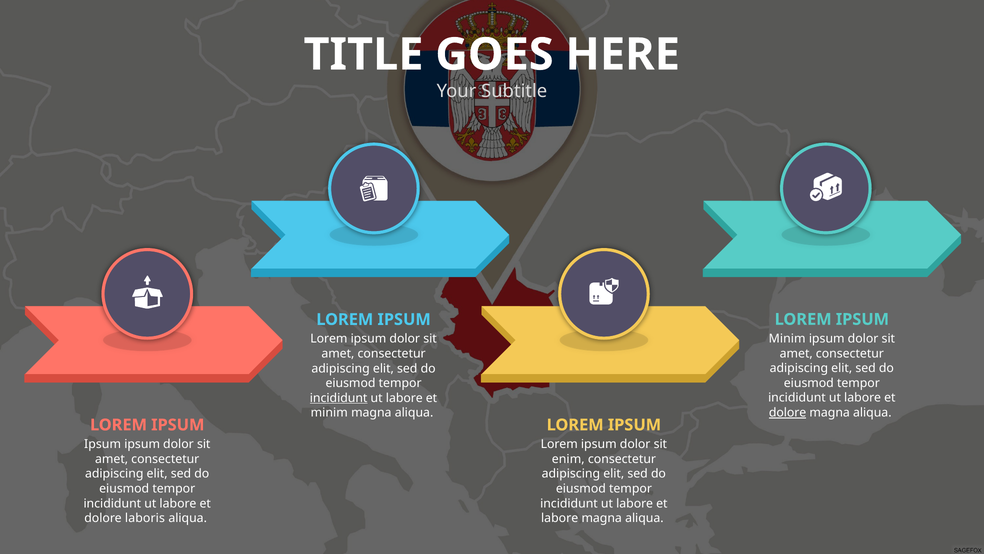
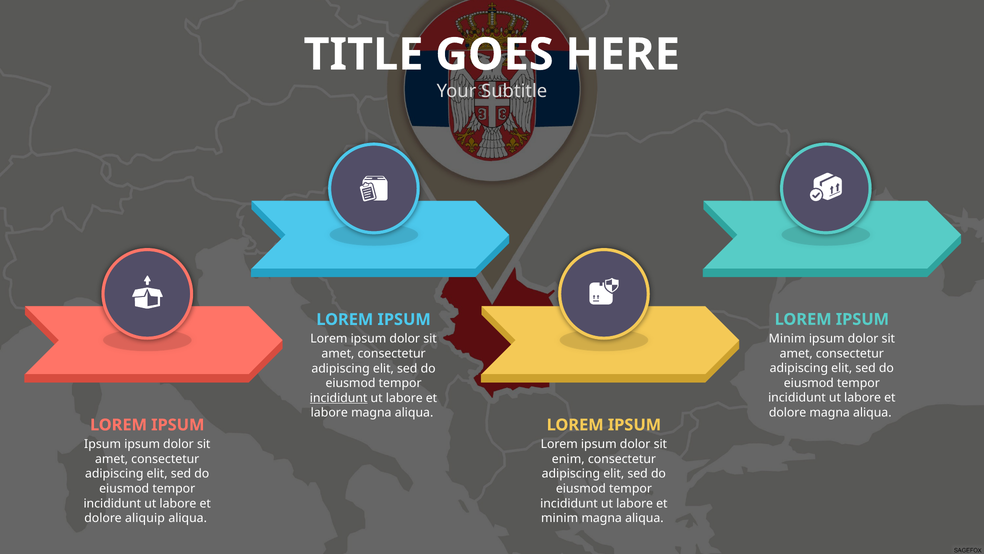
dolore at (788, 412) underline: present -> none
minim at (329, 412): minim -> labore
laboris: laboris -> aliquip
labore at (560, 518): labore -> minim
